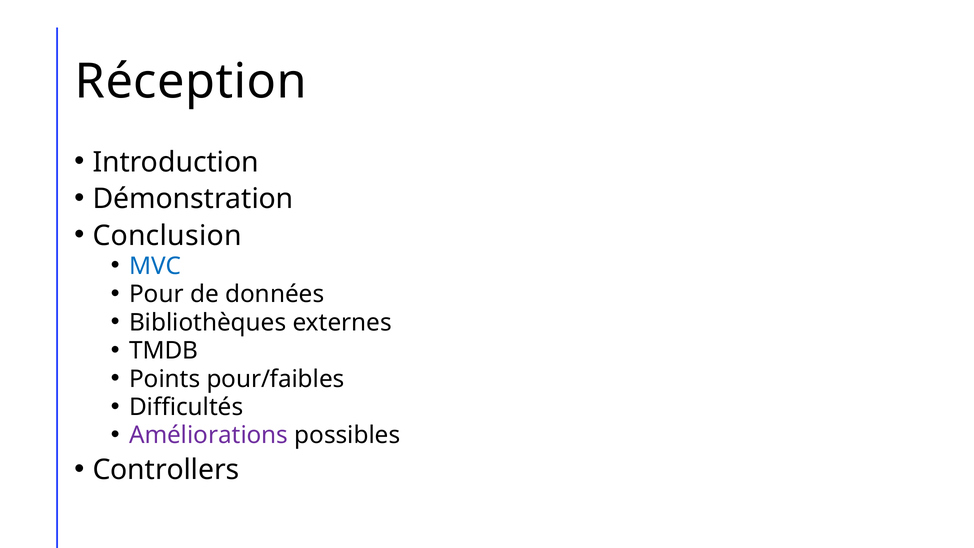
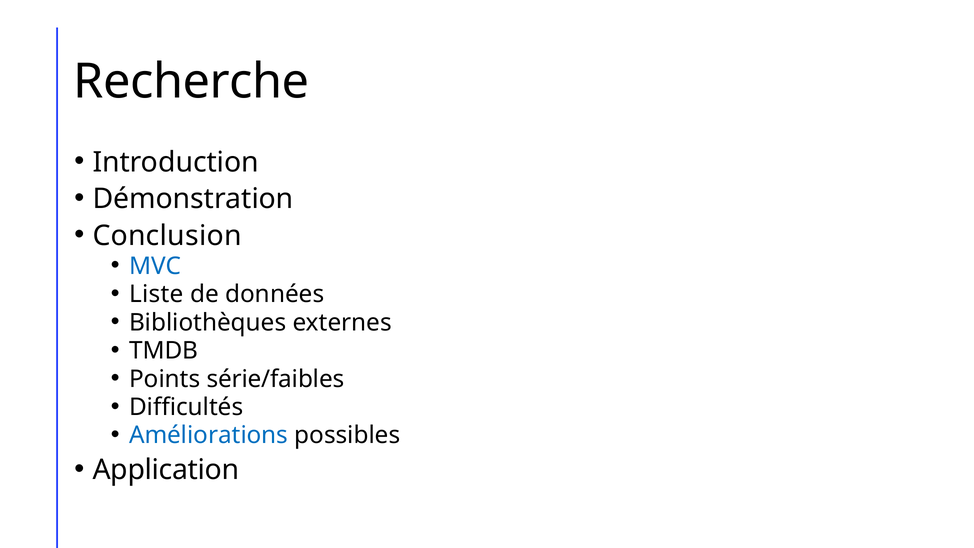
Réception: Réception -> Recherche
Pour: Pour -> Liste
pour/faibles: pour/faibles -> série/faibles
Améliorations colour: purple -> blue
Controllers: Controllers -> Application
